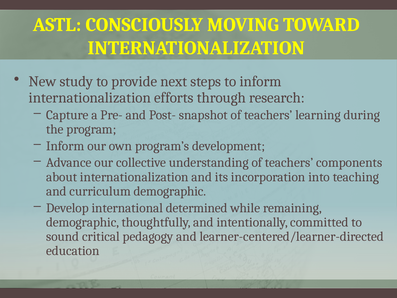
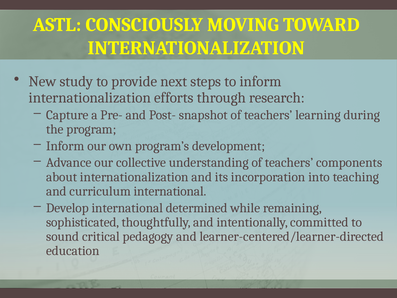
curriculum demographic: demographic -> international
demographic at (83, 222): demographic -> sophisticated
